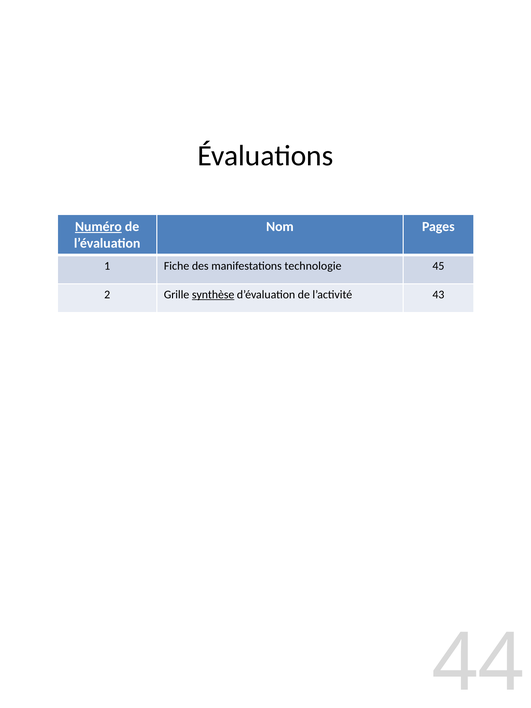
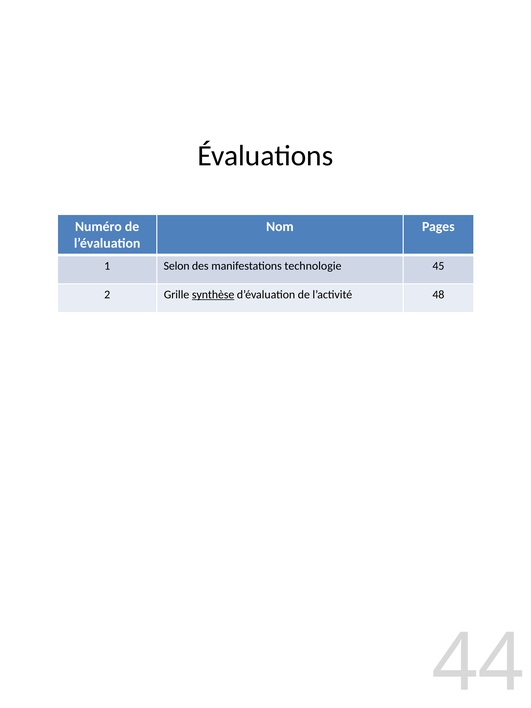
Numéro underline: present -> none
Fiche: Fiche -> Selon
43: 43 -> 48
